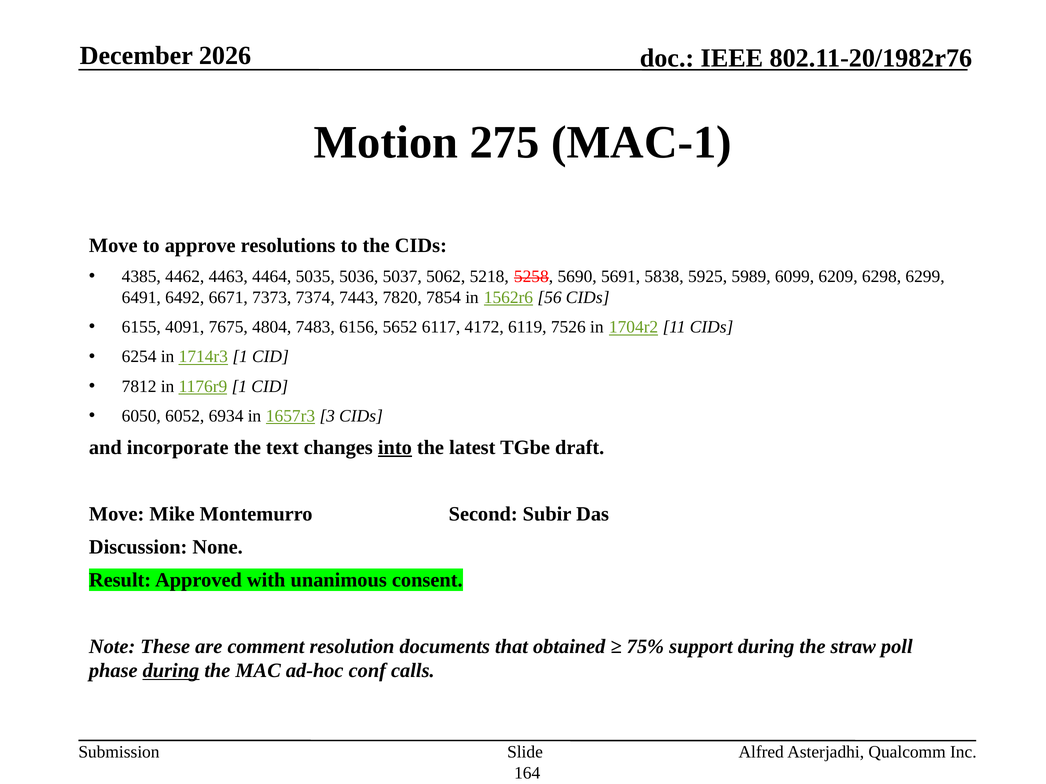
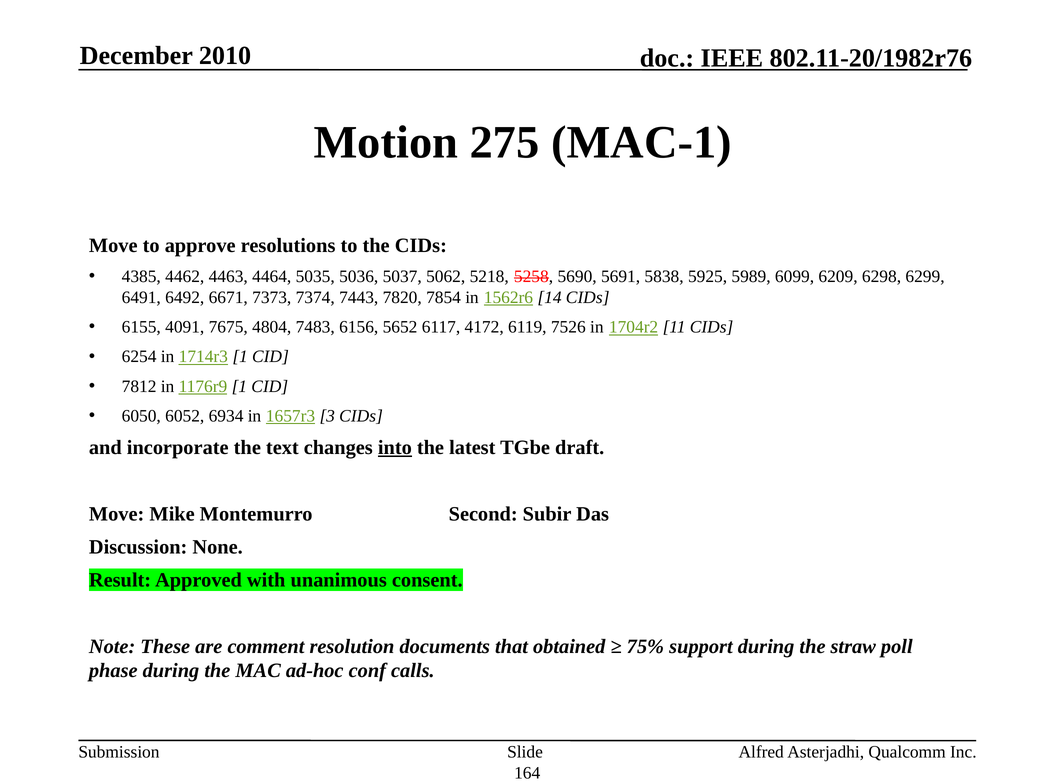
2026: 2026 -> 2010
56: 56 -> 14
during at (171, 671) underline: present -> none
